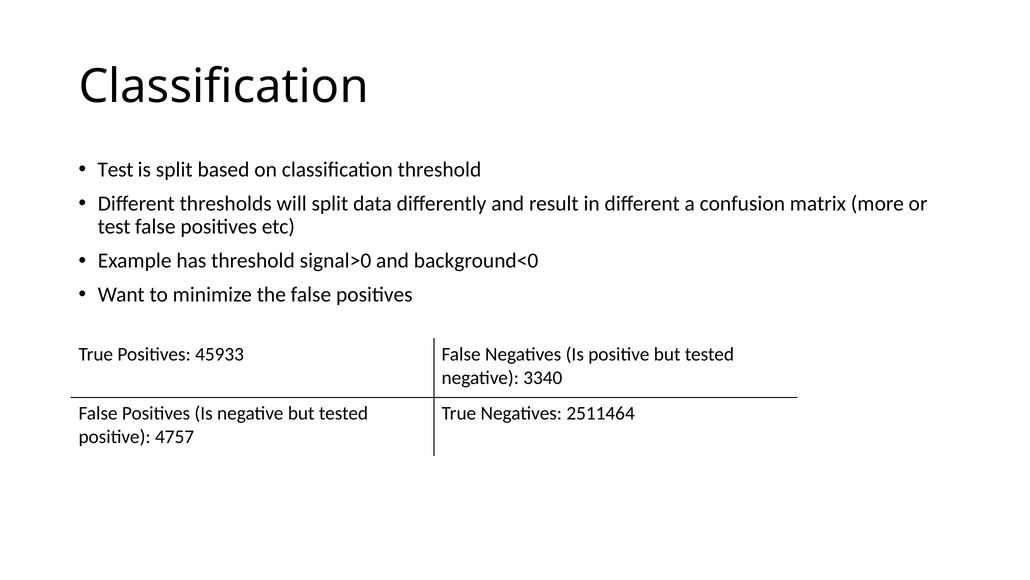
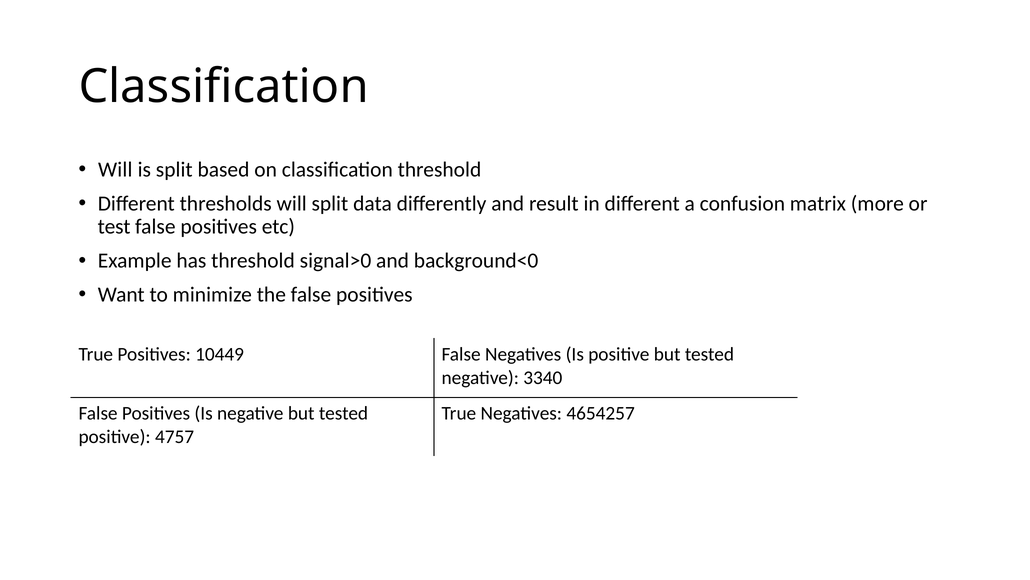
Test at (115, 170): Test -> Will
45933: 45933 -> 10449
2511464: 2511464 -> 4654257
